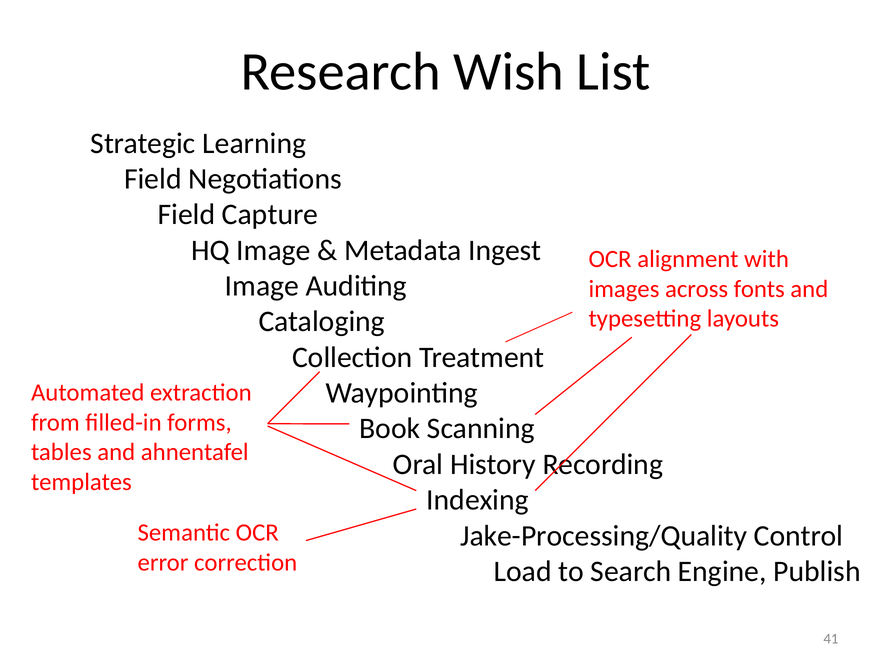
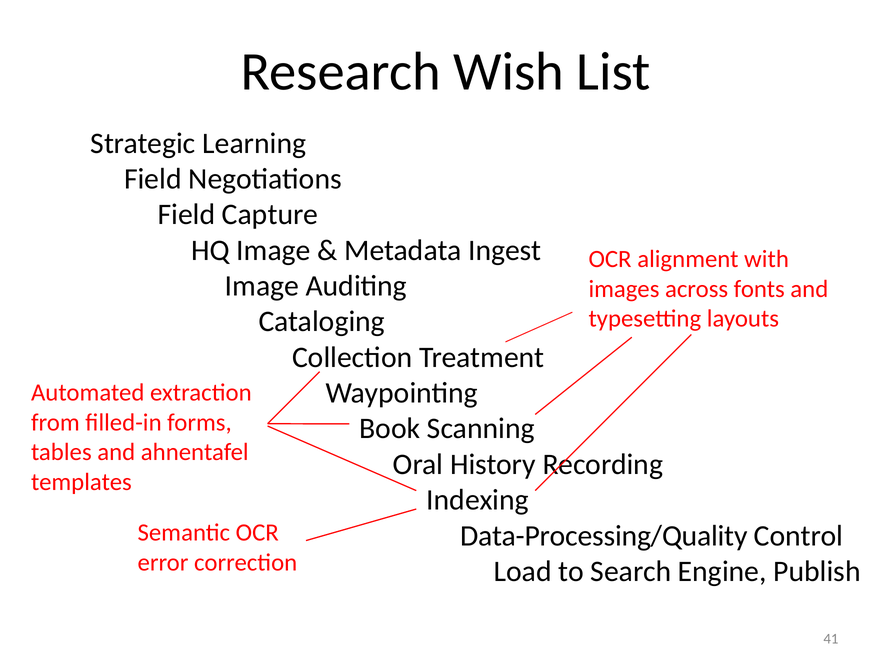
Jake-Processing/Quality: Jake-Processing/Quality -> Data-Processing/Quality
